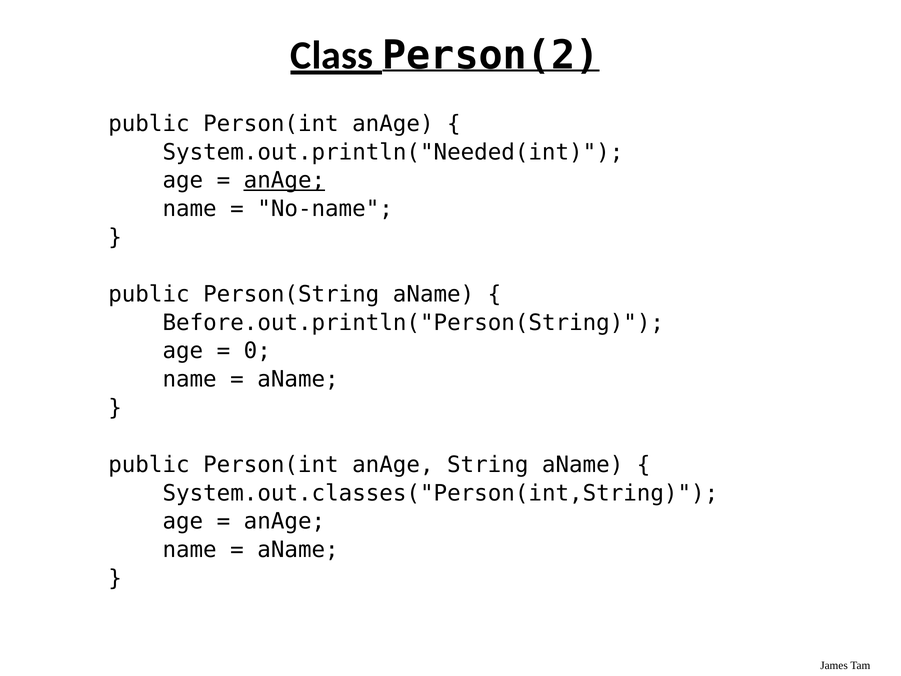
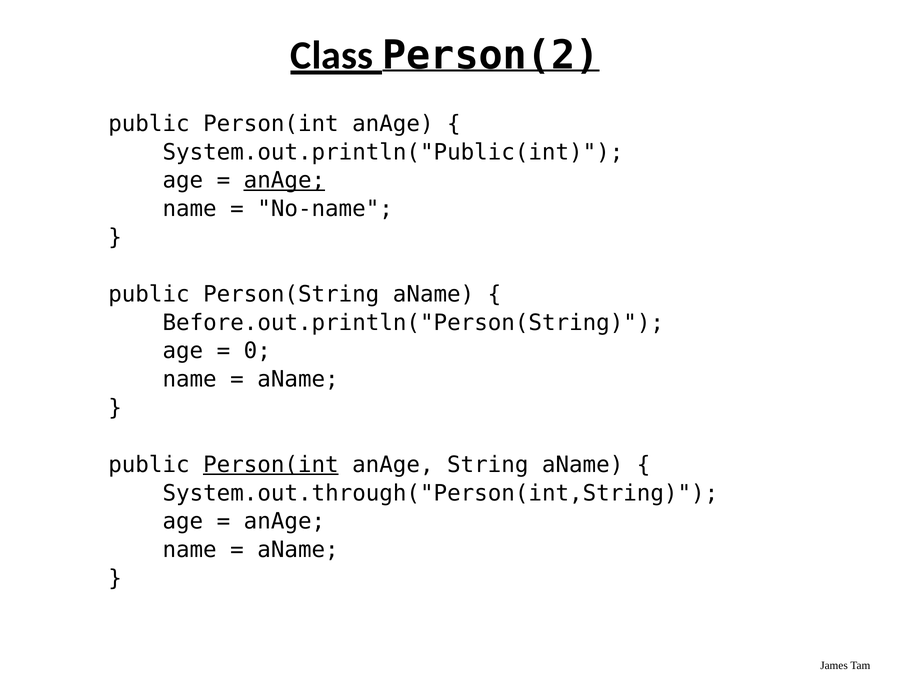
System.out.println("Needed(int: System.out.println("Needed(int -> System.out.println("Public(int
Person(int at (271, 464) underline: none -> present
System.out.classes("Person(int,String: System.out.classes("Person(int,String -> System.out.through("Person(int,String
